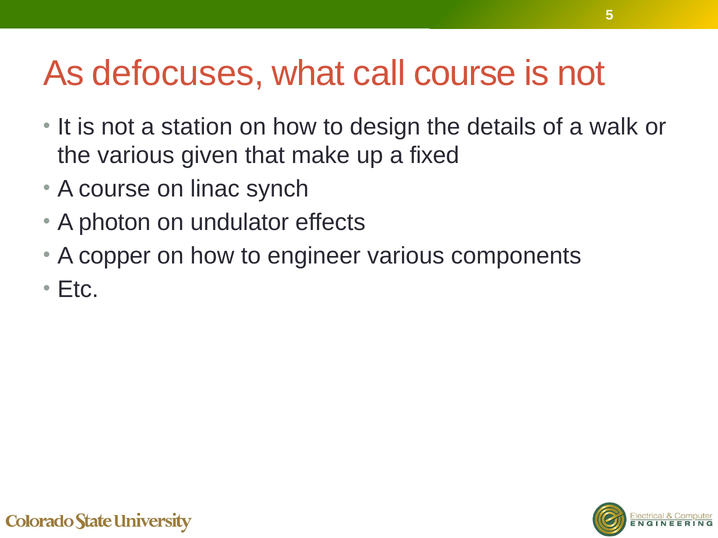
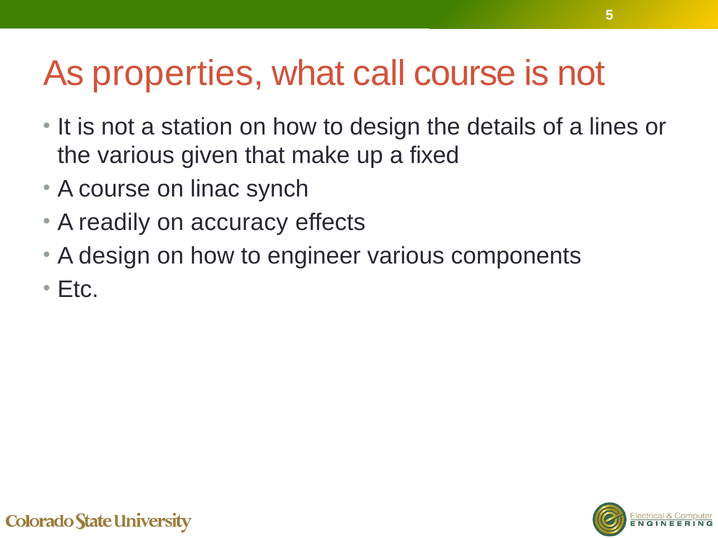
defocuses: defocuses -> properties
walk: walk -> lines
photon: photon -> readily
undulator: undulator -> accuracy
A copper: copper -> design
